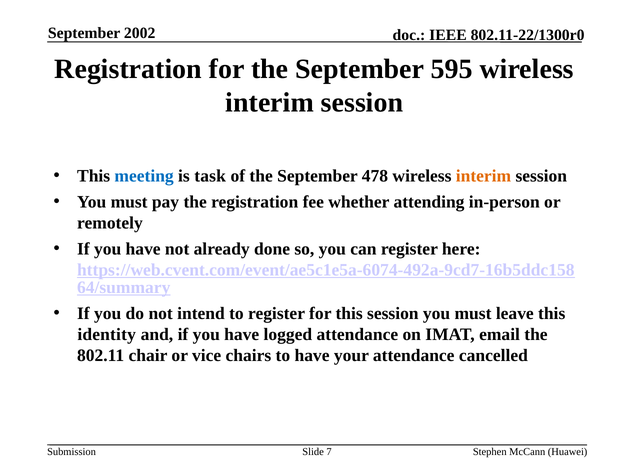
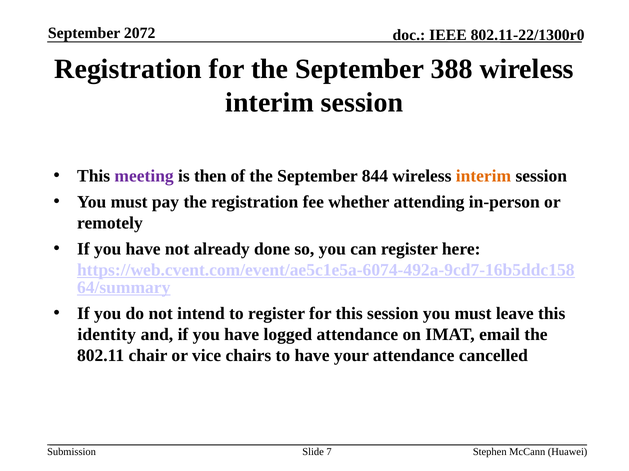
2002: 2002 -> 2072
595: 595 -> 388
meeting colour: blue -> purple
task: task -> then
478: 478 -> 844
